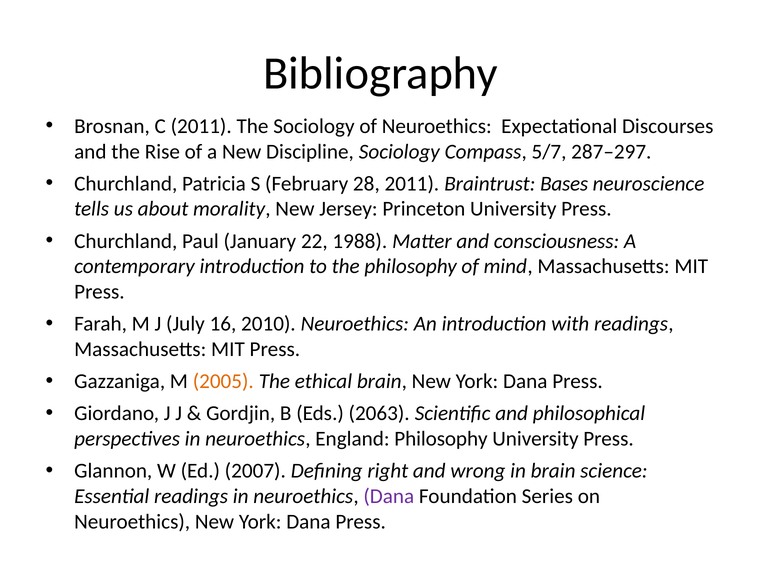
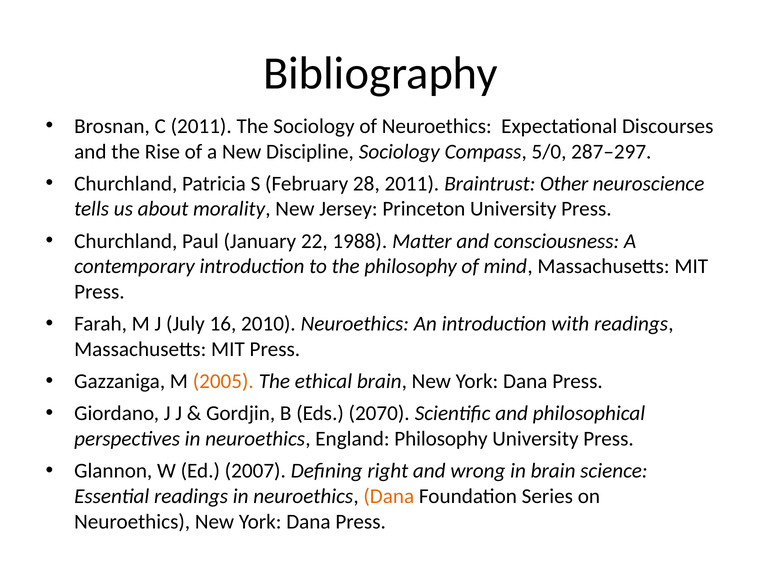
5/7: 5/7 -> 5/0
Bases: Bases -> Other
2063: 2063 -> 2070
Dana at (389, 497) colour: purple -> orange
